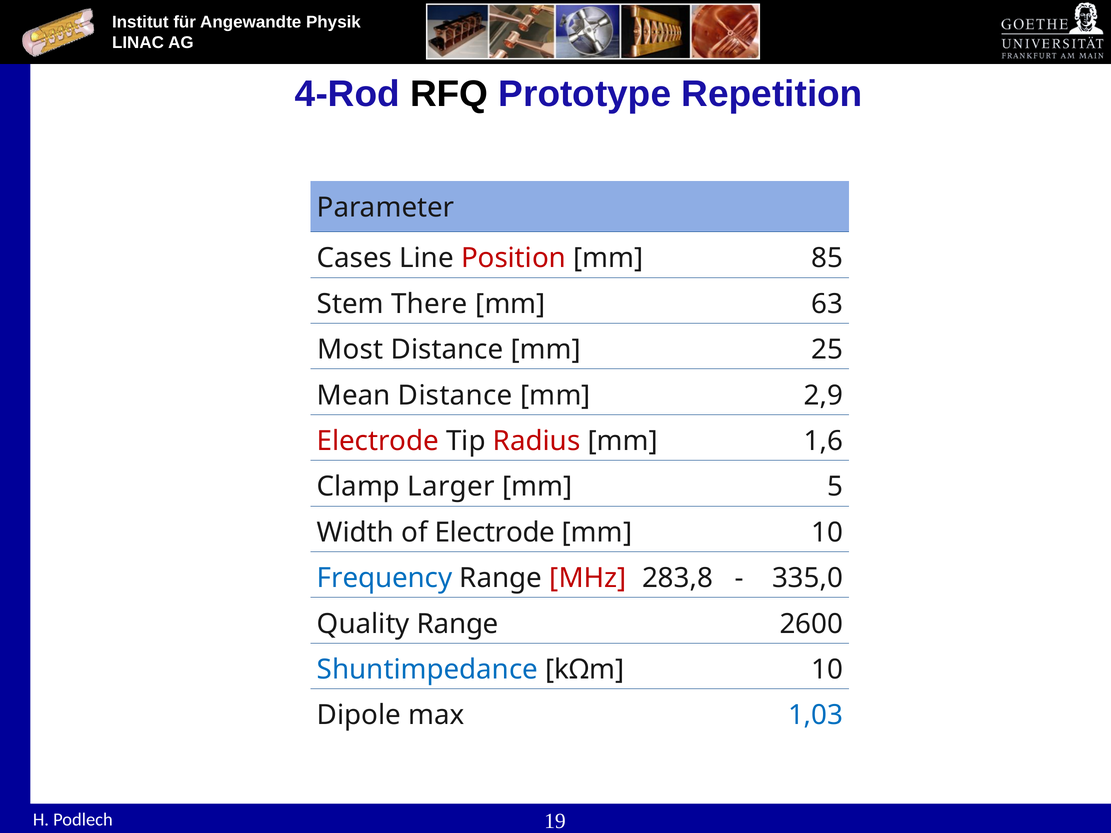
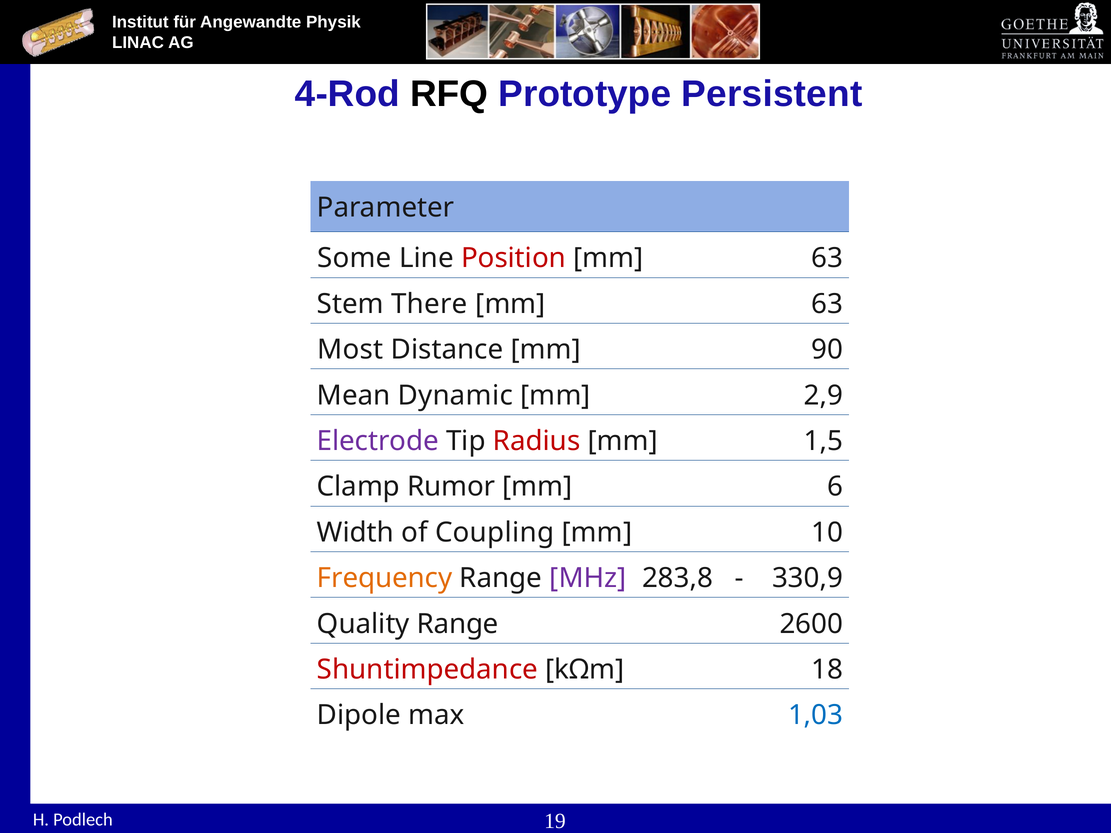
Repetition: Repetition -> Persistent
Cases: Cases -> Some
85 at (827, 258): 85 -> 63
25: 25 -> 90
Mean Distance: Distance -> Dynamic
Electrode at (378, 441) colour: red -> purple
1,6: 1,6 -> 1,5
Larger: Larger -> Rumor
5: 5 -> 6
of Electrode: Electrode -> Coupling
Frequency colour: blue -> orange
MHz colour: red -> purple
335,0: 335,0 -> 330,9
Shuntimpedance colour: blue -> red
kΩm 10: 10 -> 18
